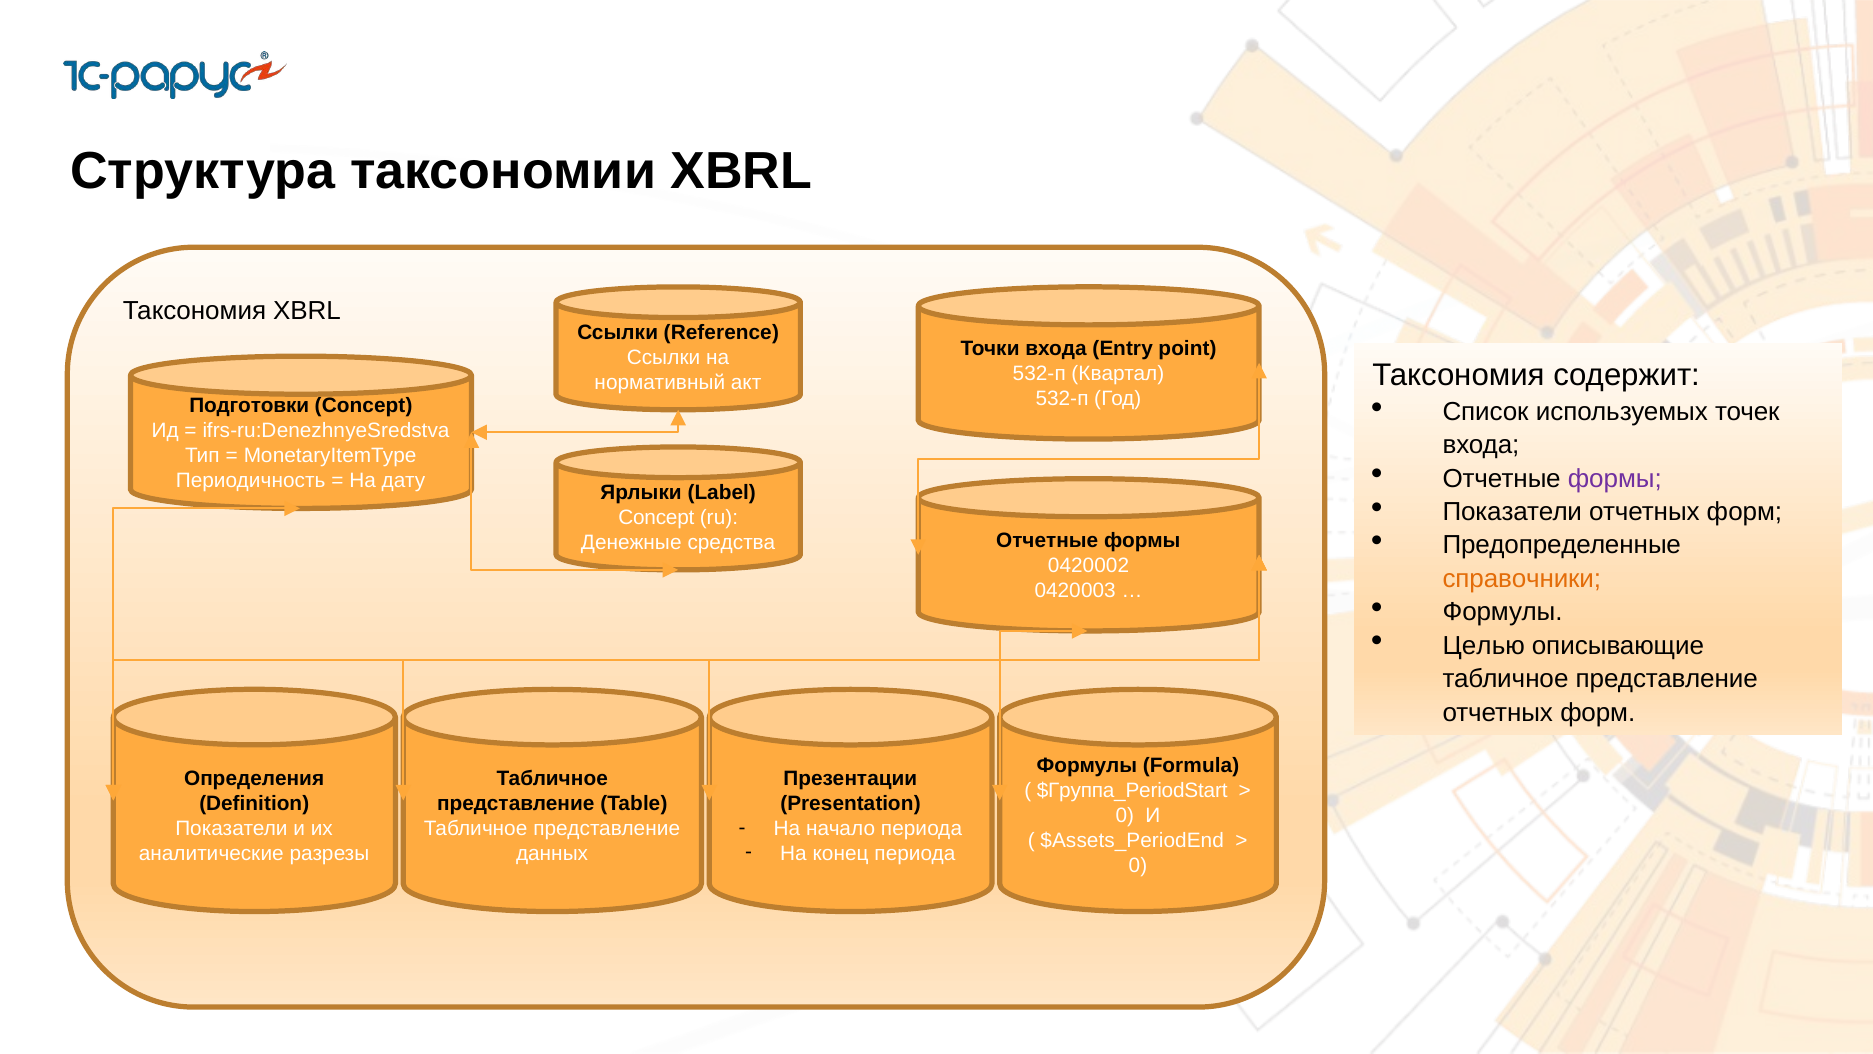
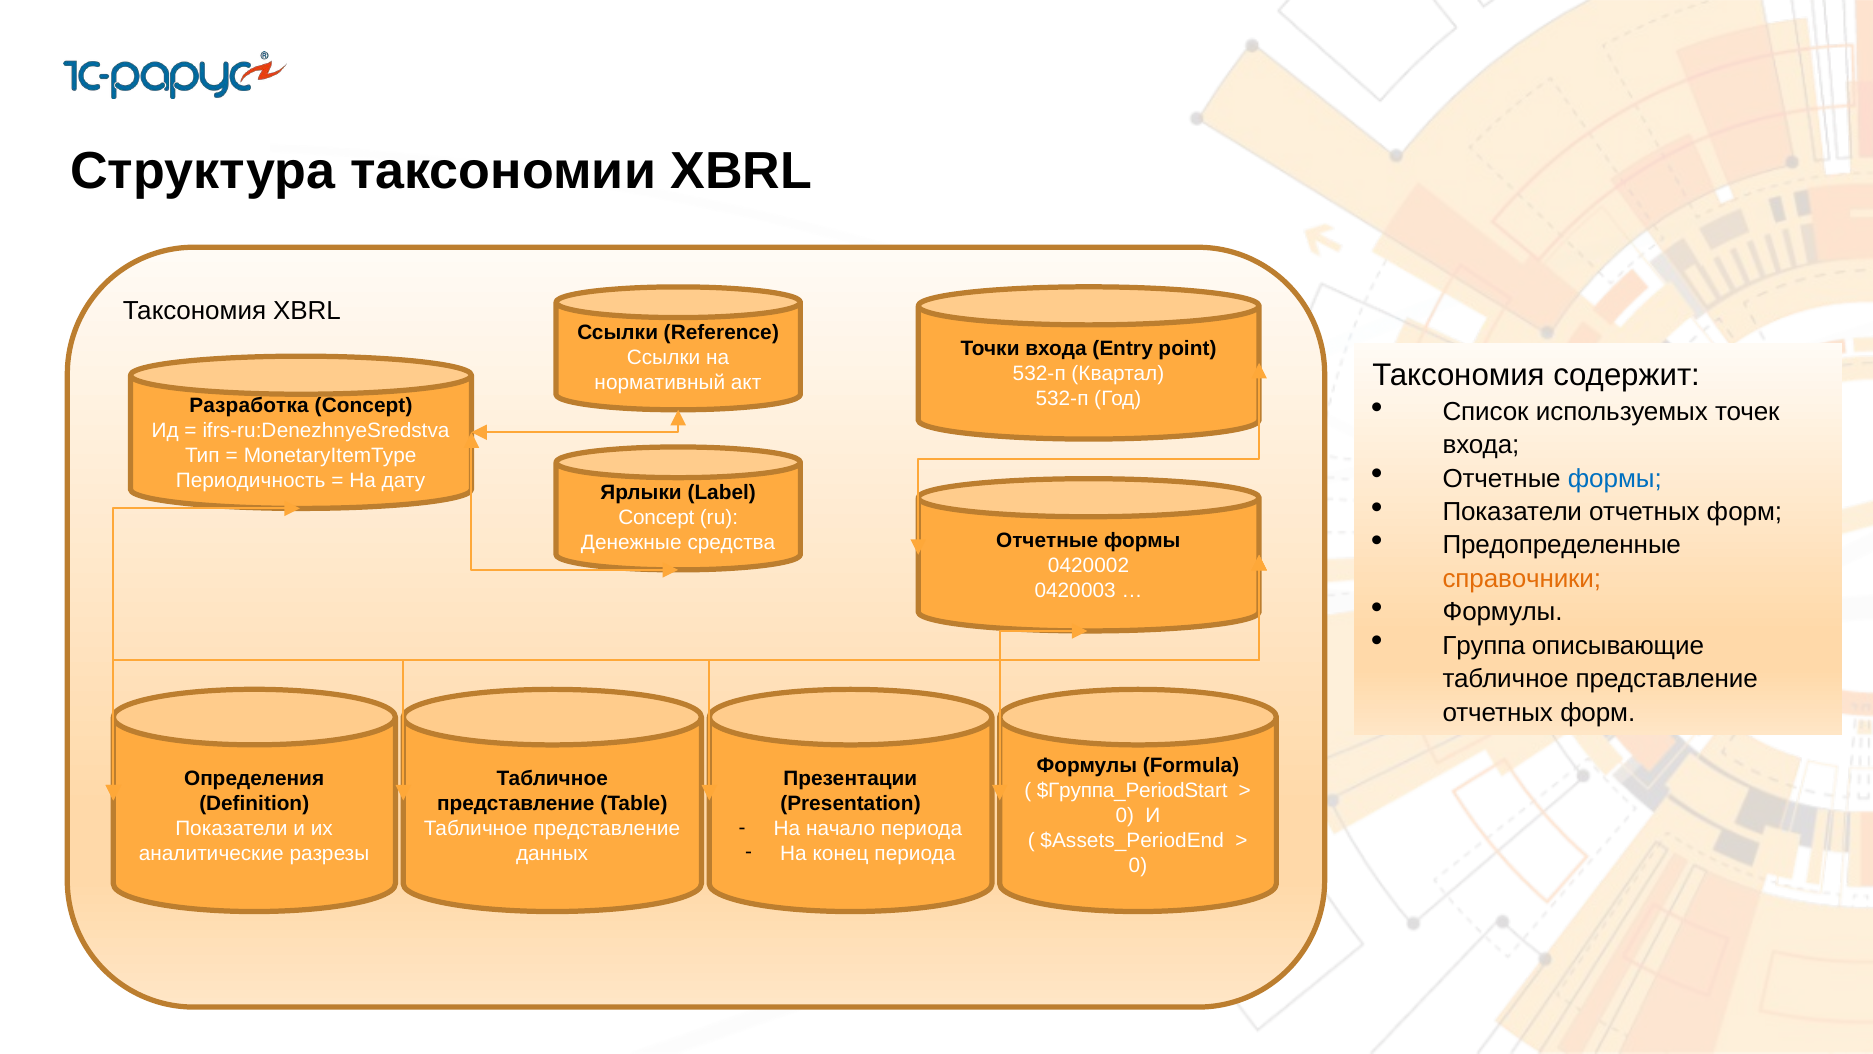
Подготовки: Подготовки -> Разработка
формы at (1615, 478) colour: purple -> blue
Целью: Целью -> Группа
